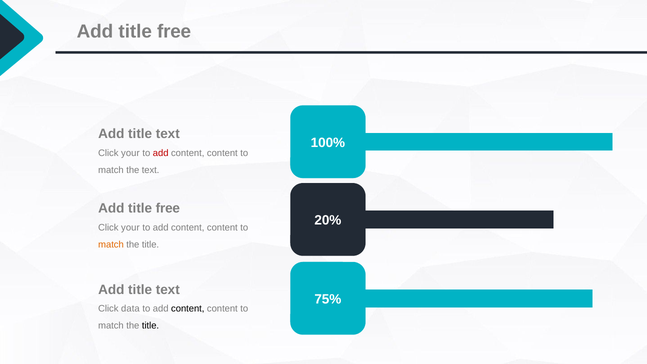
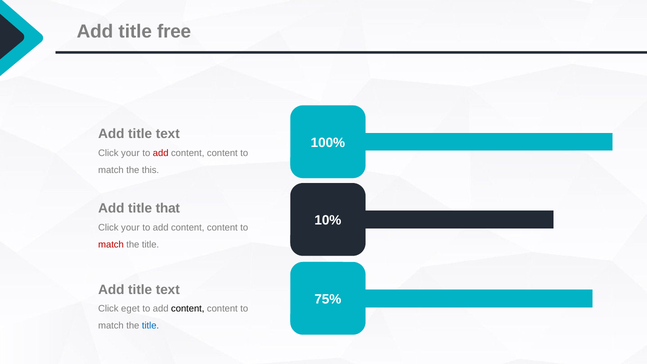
the text: text -> this
free at (168, 208): free -> that
20%: 20% -> 10%
match at (111, 245) colour: orange -> red
data: data -> eget
title at (151, 326) colour: black -> blue
